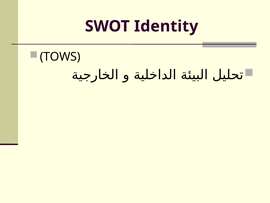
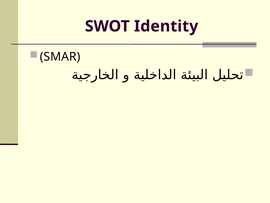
TOWS: TOWS -> SMAR
